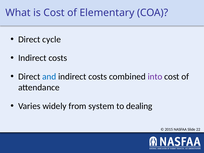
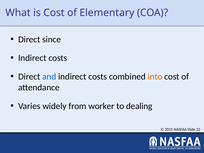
cycle: cycle -> since
into colour: purple -> orange
system: system -> worker
